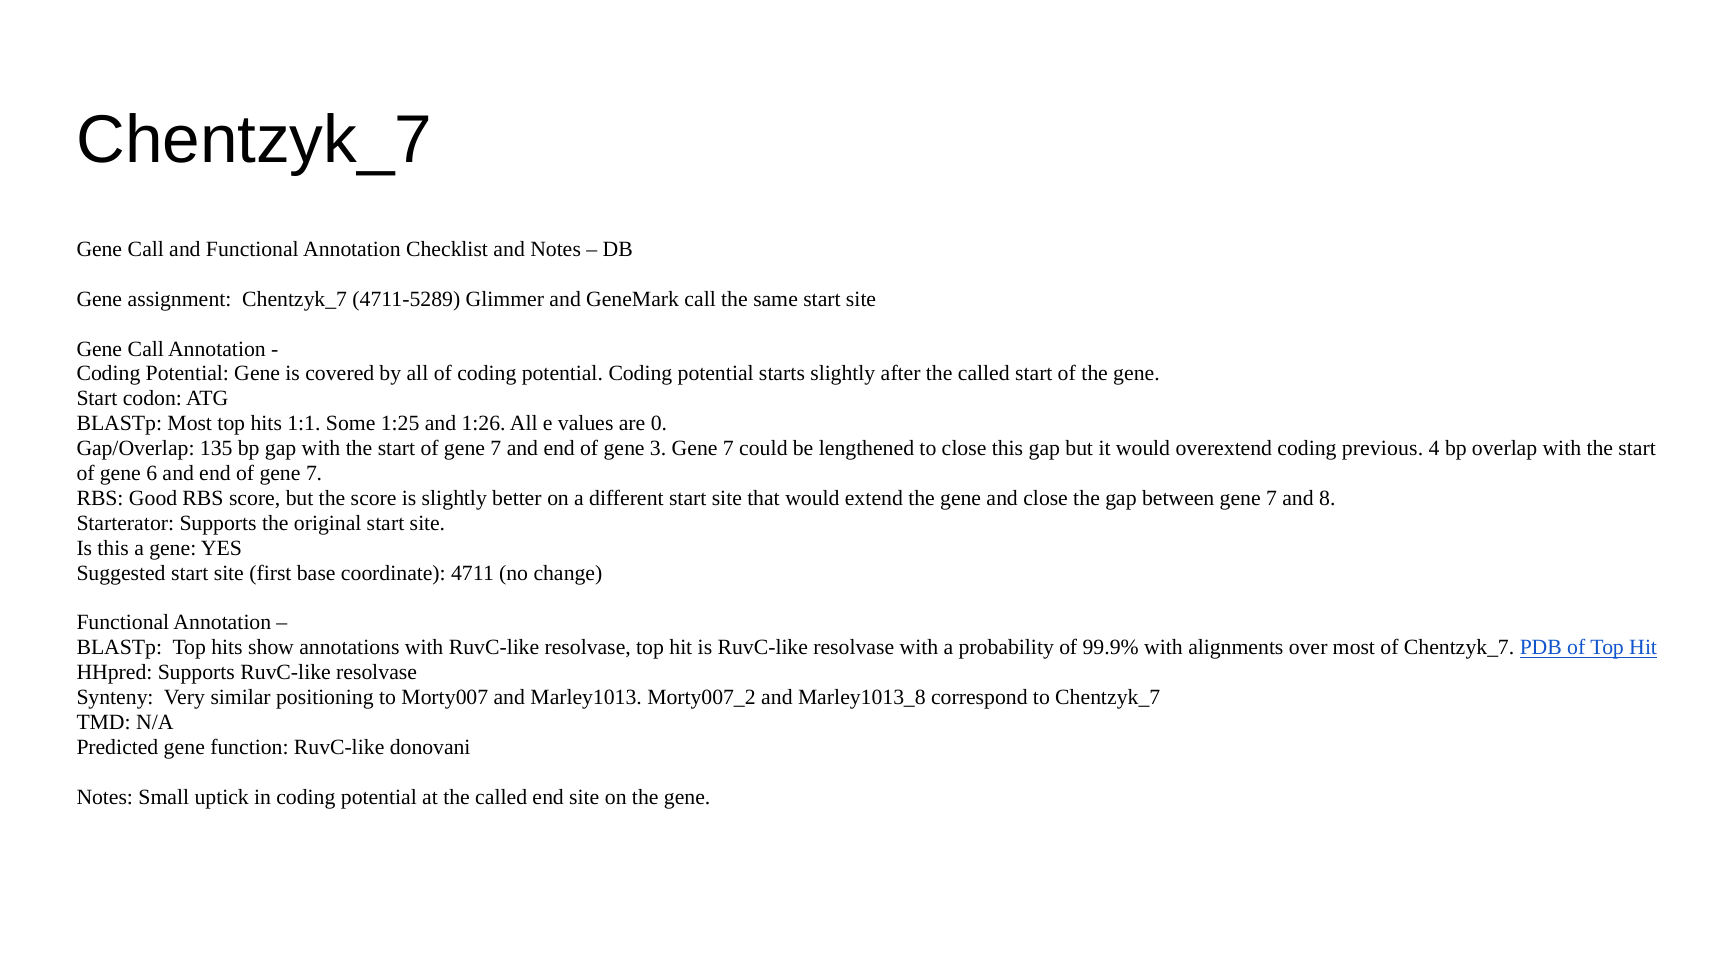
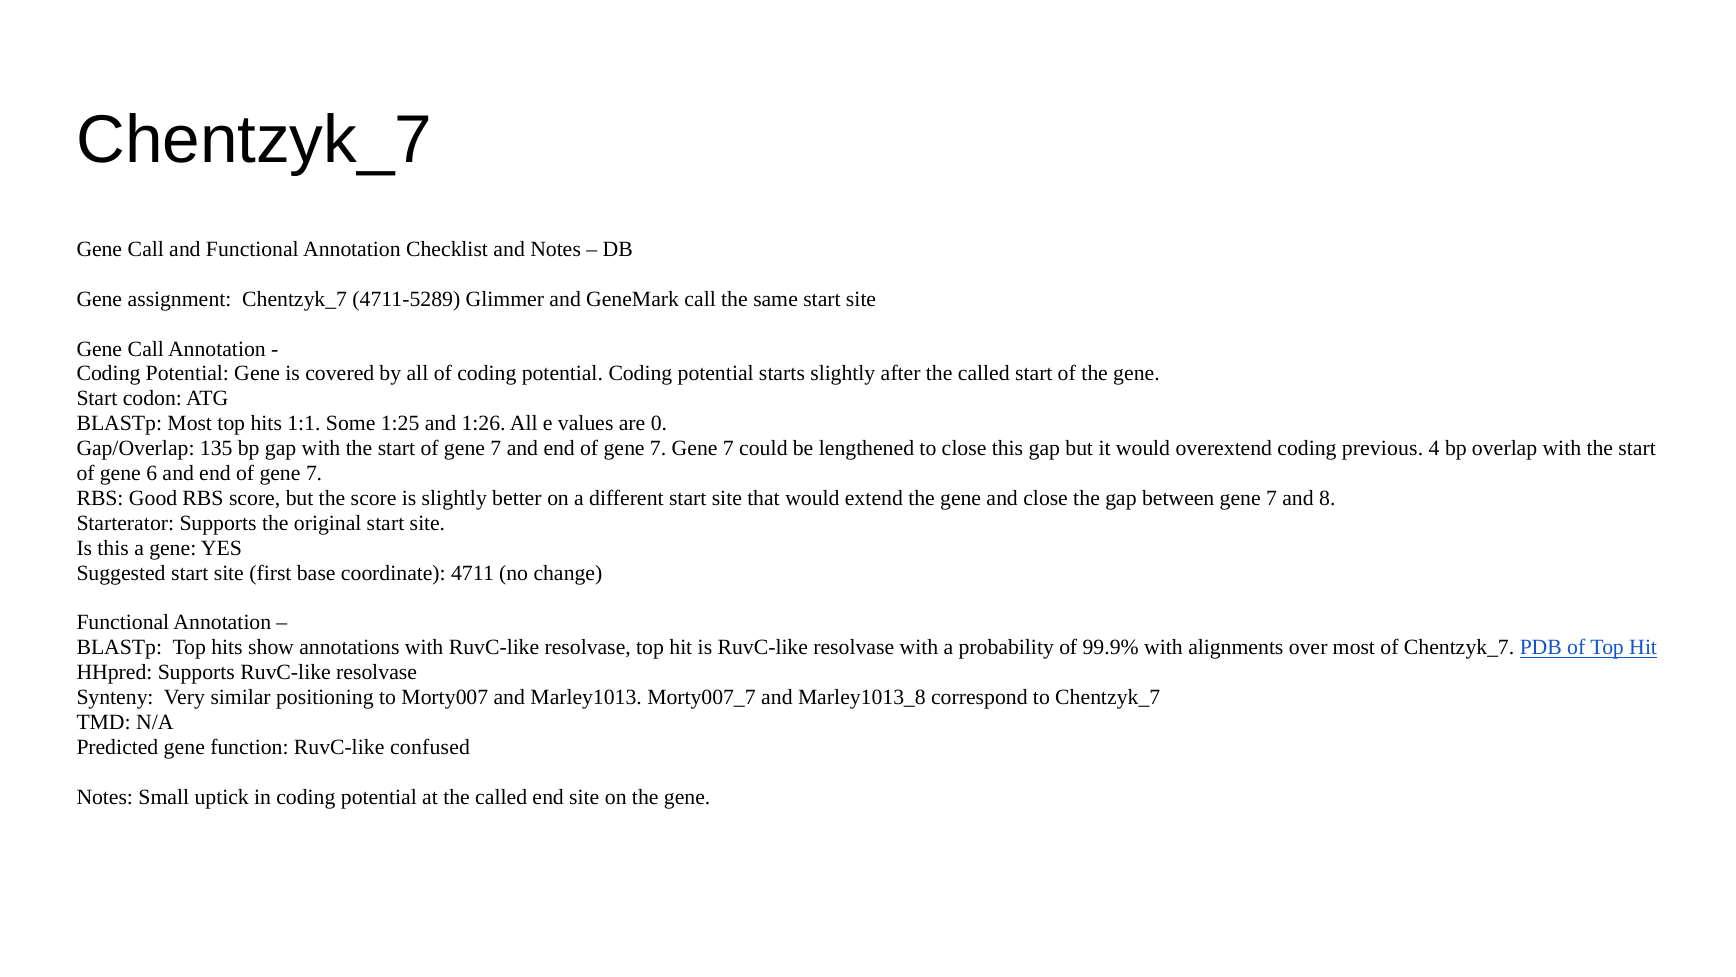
3 at (658, 448): 3 -> 7
Morty007_2: Morty007_2 -> Morty007_7
donovani: donovani -> confused
